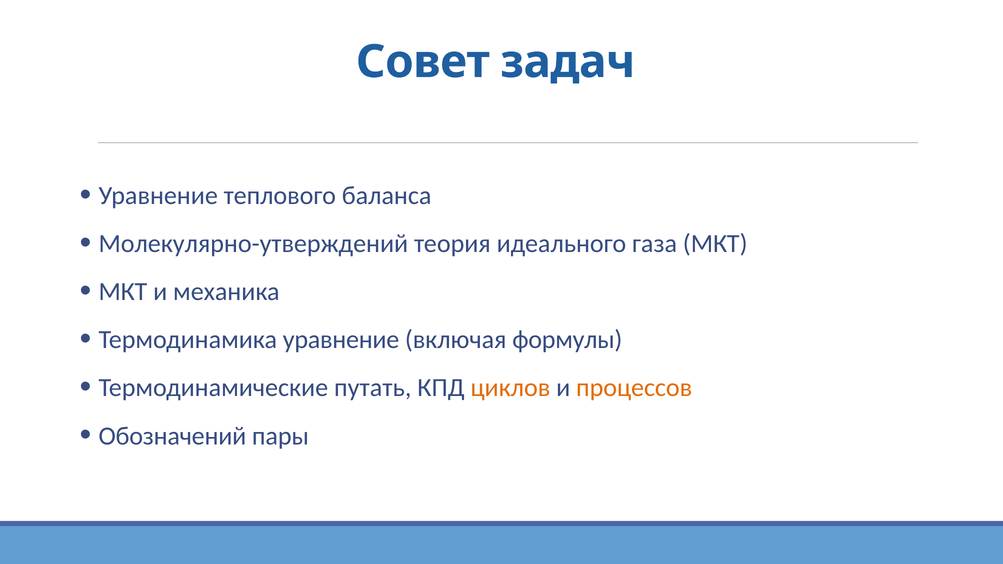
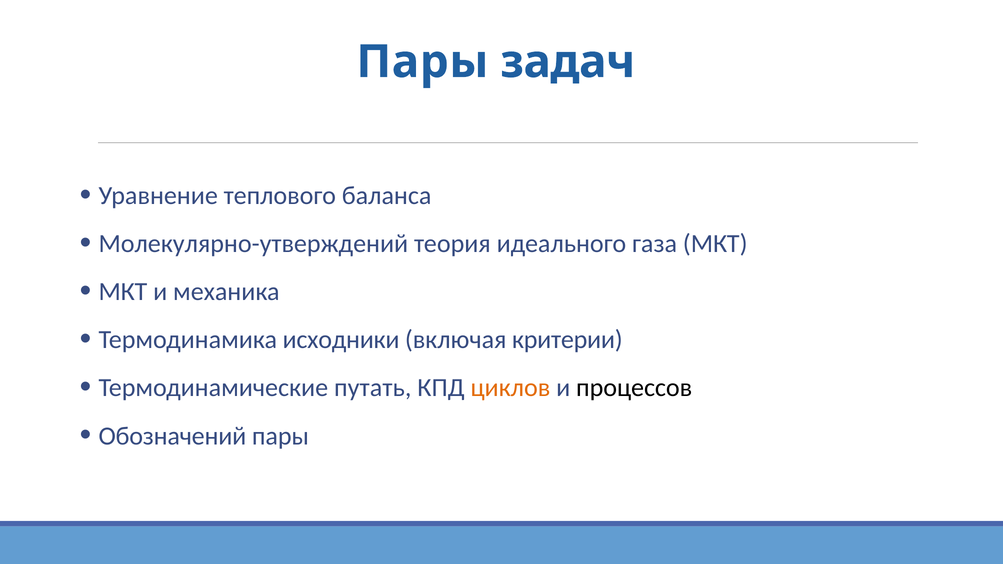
Совет at (423, 62): Совет -> Пары
Термодинамика уравнение: уравнение -> исходники
формулы: формулы -> критерии
процессов colour: orange -> black
